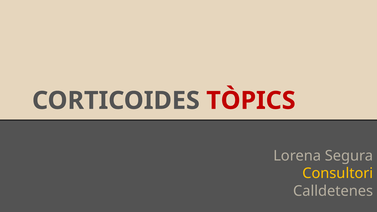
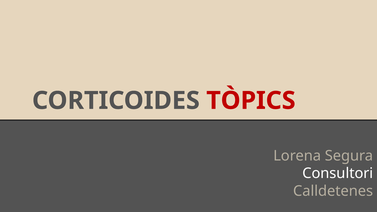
Consultori colour: yellow -> white
